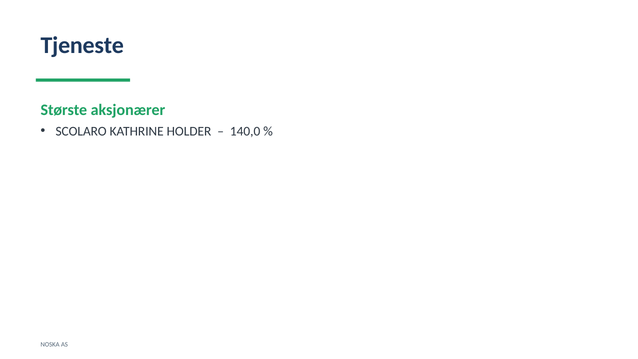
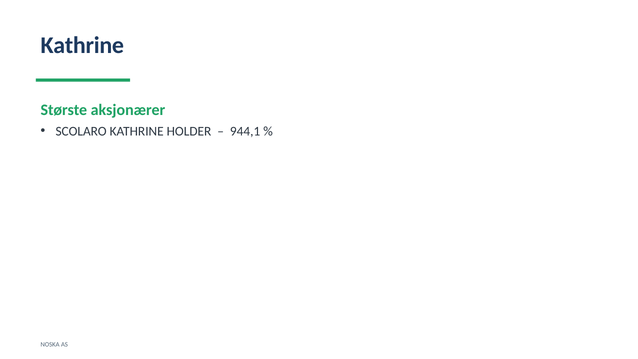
Tjeneste at (82, 46): Tjeneste -> Kathrine
140,0: 140,0 -> 944,1
